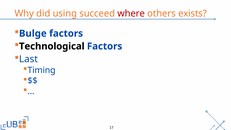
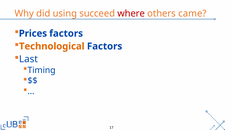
exists: exists -> came
Bulge: Bulge -> Prices
Technological colour: black -> orange
